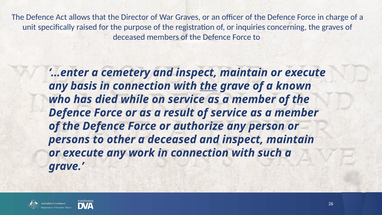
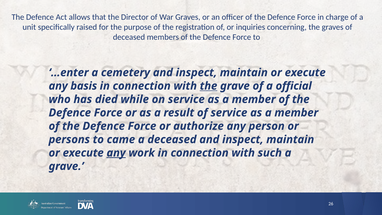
known: known -> official
other: other -> came
any at (116, 153) underline: none -> present
